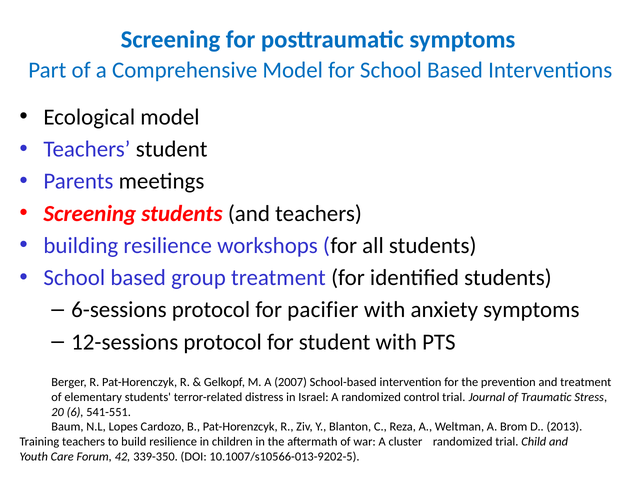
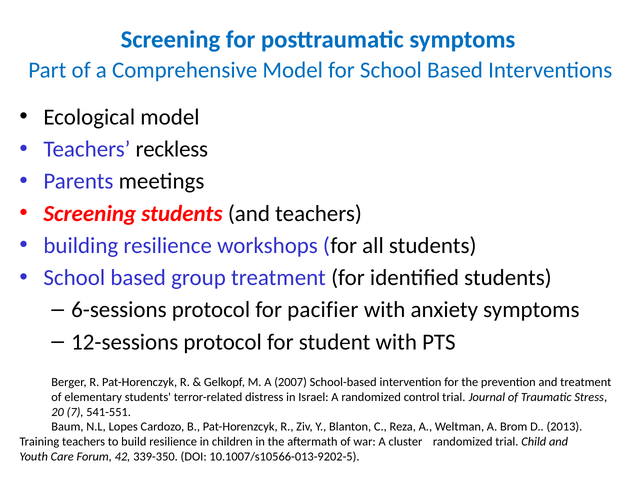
Teachers student: student -> reckless
6: 6 -> 7
